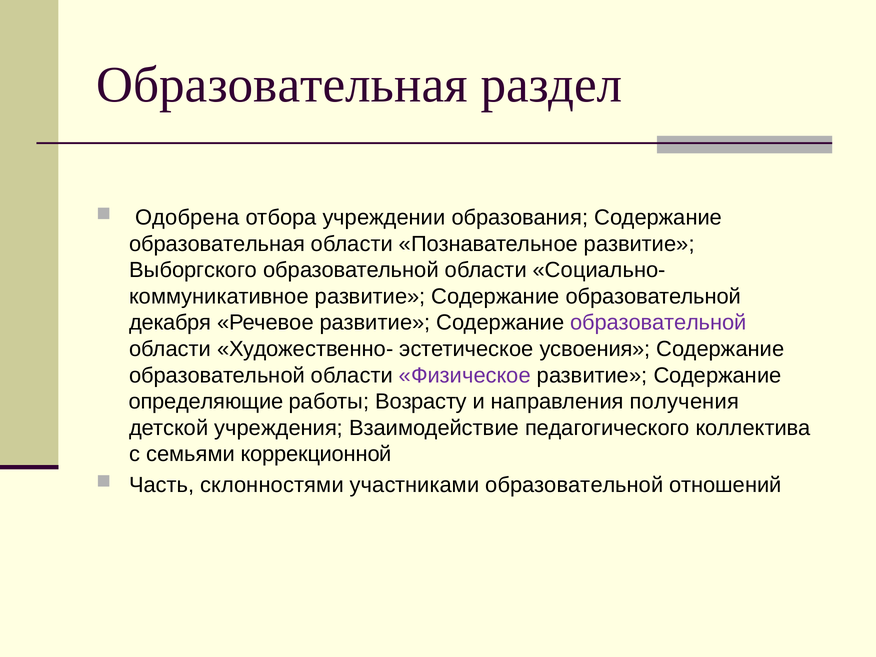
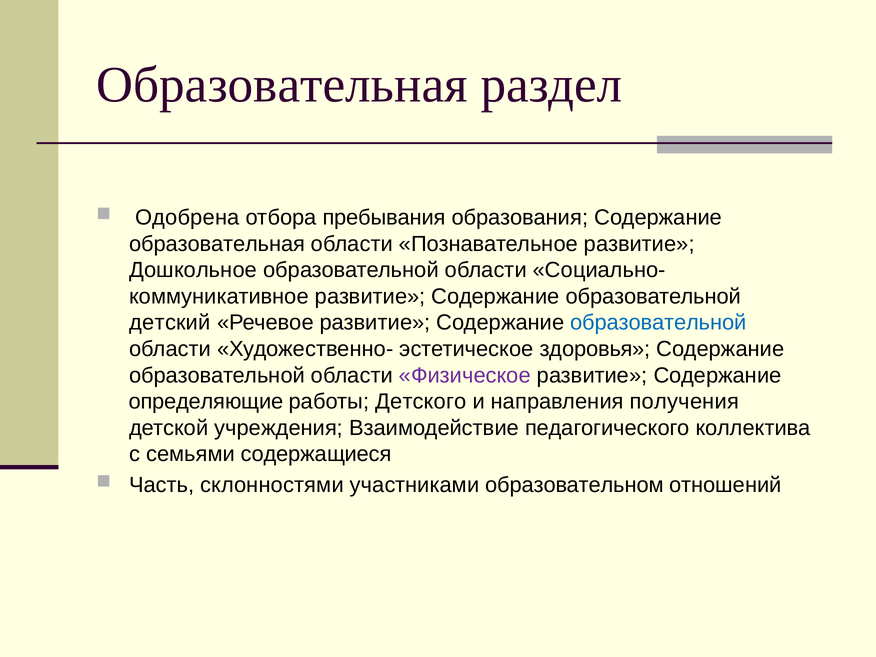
учреждении: учреждении -> пребывания
Выборгского: Выборгского -> Дошкольное
декабря: декабря -> детский
образовательной at (658, 323) colour: purple -> blue
усвоения: усвоения -> здоровья
Возрасту: Возрасту -> Детского
коррекционной: коррекционной -> содержащиеся
участниками образовательной: образовательной -> образовательном
